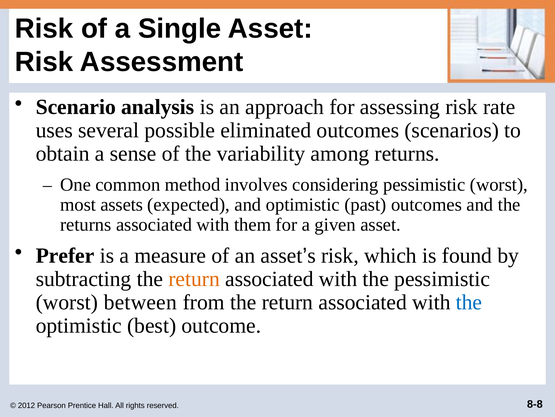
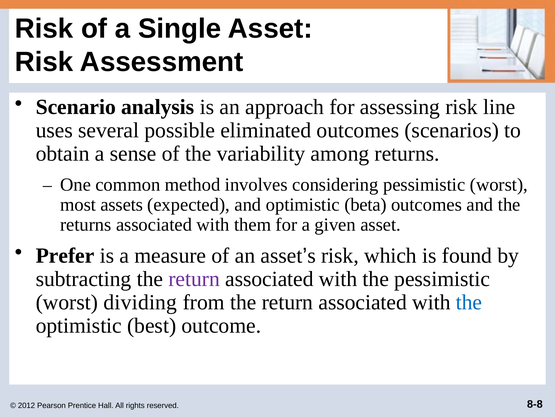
rate: rate -> line
past: past -> beta
return at (194, 279) colour: orange -> purple
between: between -> dividing
